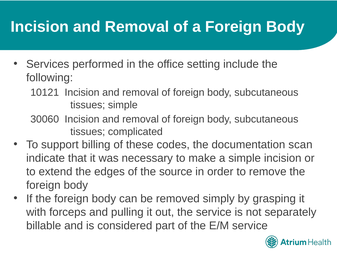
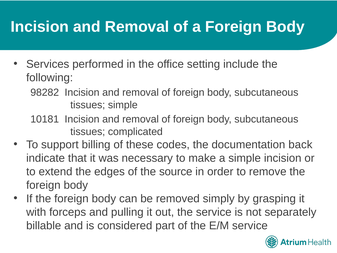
10121: 10121 -> 98282
30060: 30060 -> 10181
scan: scan -> back
